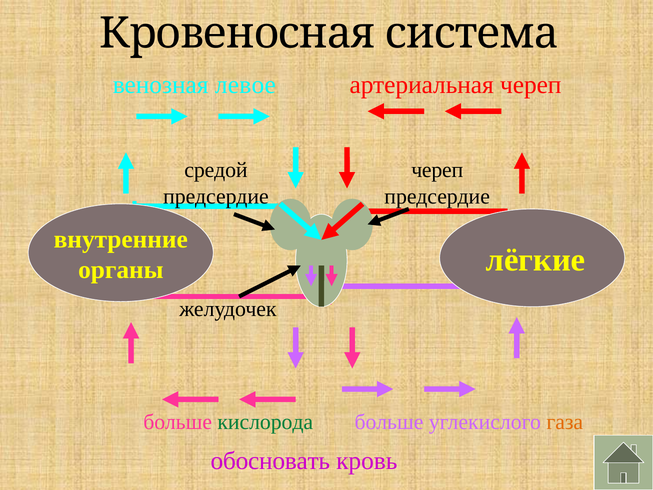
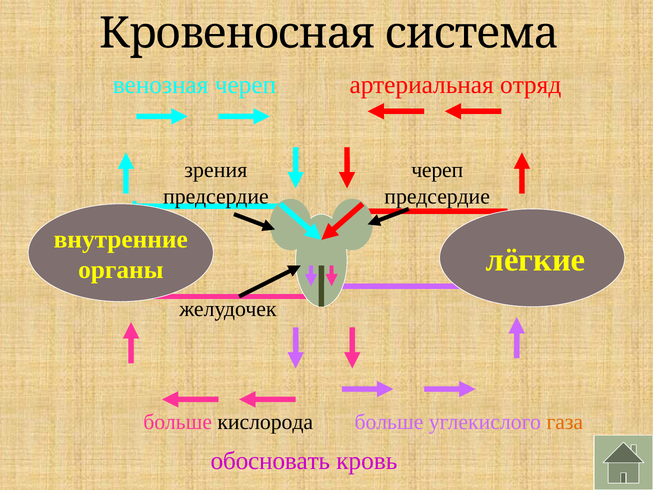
венозная левое: левое -> череп
артериальная череп: череп -> отряд
средой: средой -> зрения
кислорода colour: green -> black
